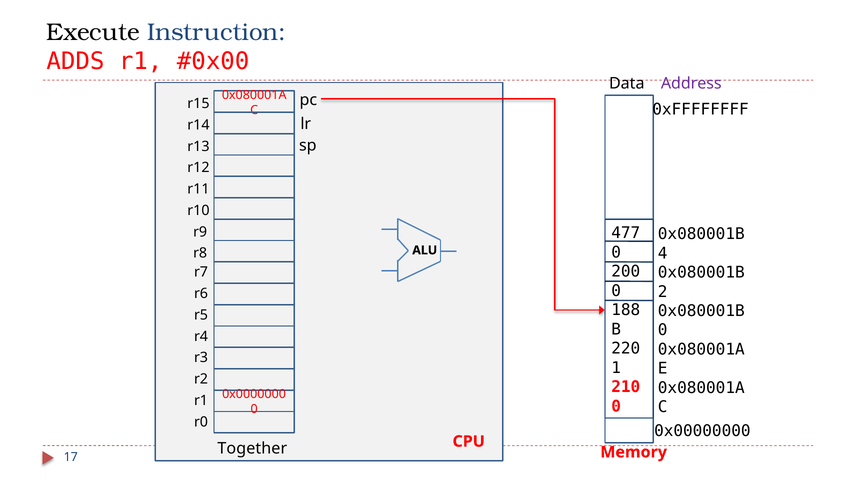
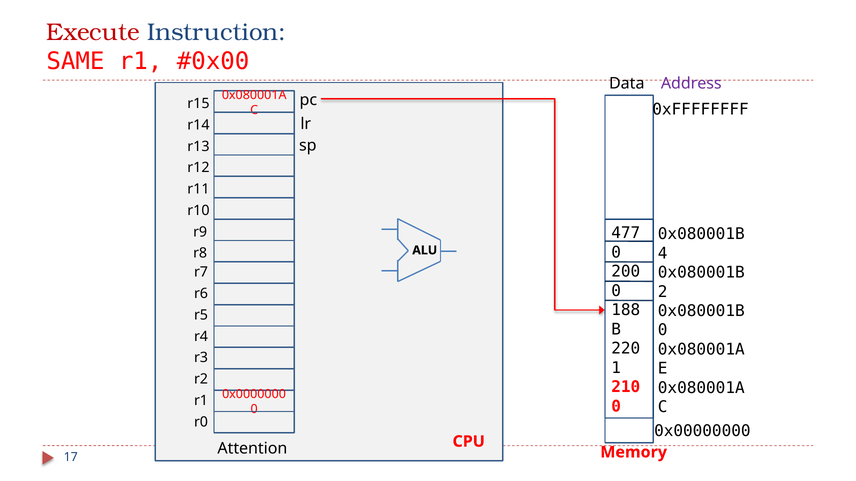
Execute colour: black -> red
ADDS: ADDS -> SAME
Together: Together -> Attention
